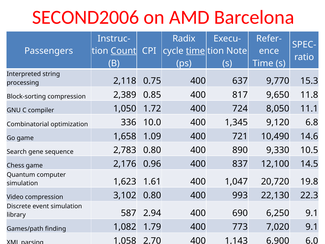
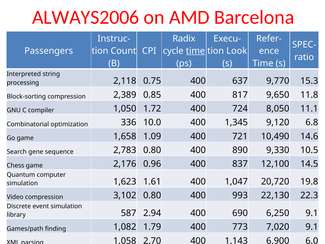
SECOND2006: SECOND2006 -> ALWAYS2006
Count underline: present -> none
Note: Note -> Look
